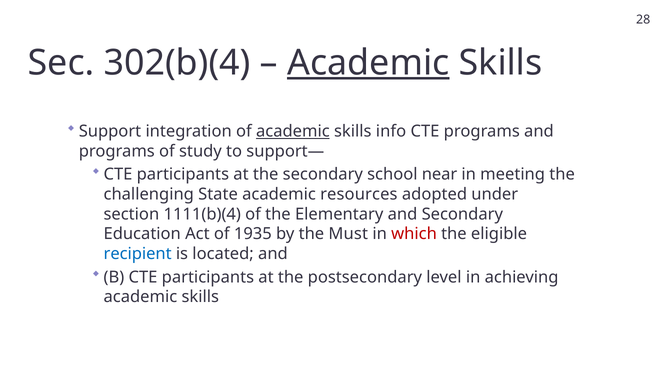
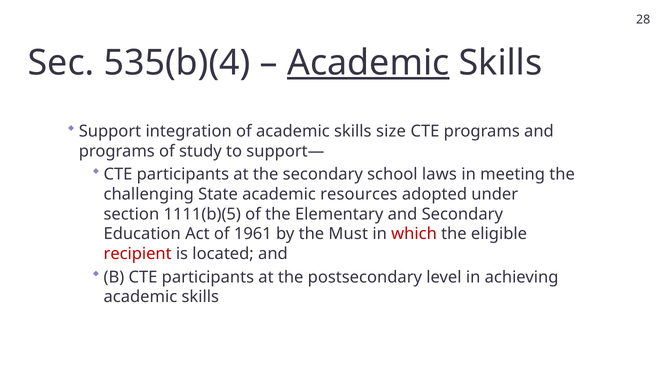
302(b)(4: 302(b)(4 -> 535(b)(4
academic at (293, 132) underline: present -> none
info: info -> size
near: near -> laws
1111(b)(4: 1111(b)(4 -> 1111(b)(5
1935: 1935 -> 1961
recipient colour: blue -> red
